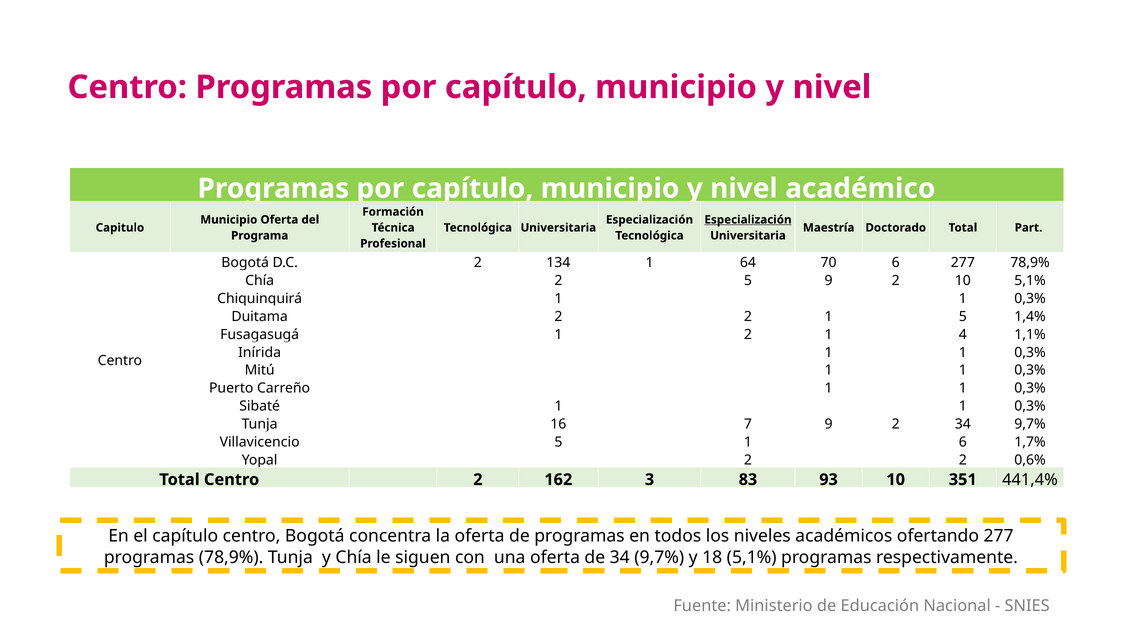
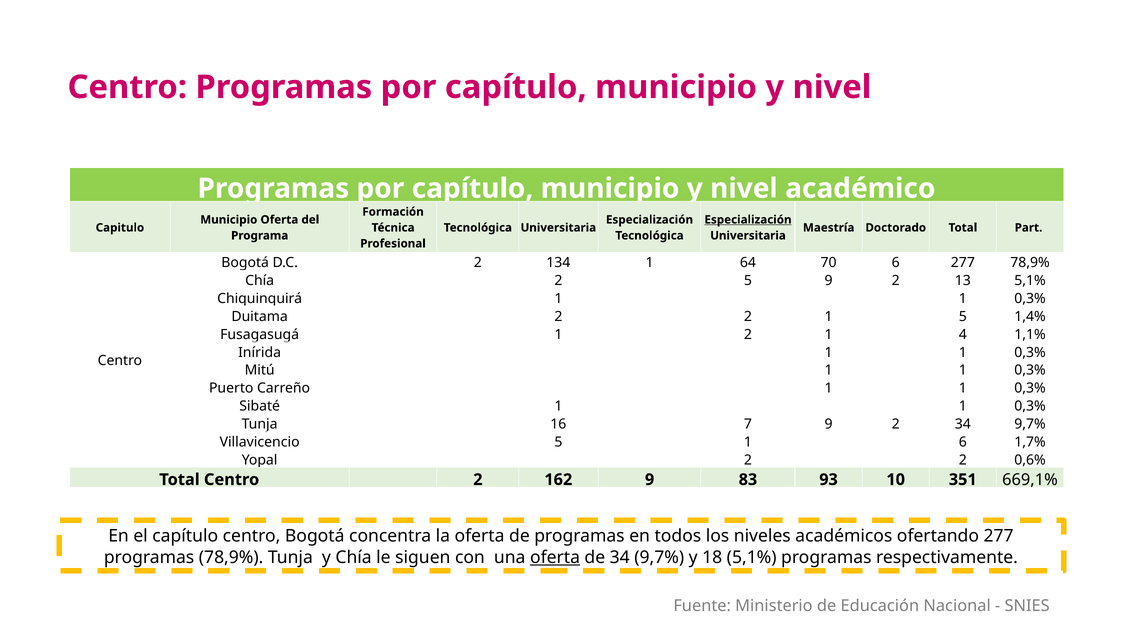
2 10: 10 -> 13
162 3: 3 -> 9
441,4%: 441,4% -> 669,1%
oferta at (555, 558) underline: none -> present
